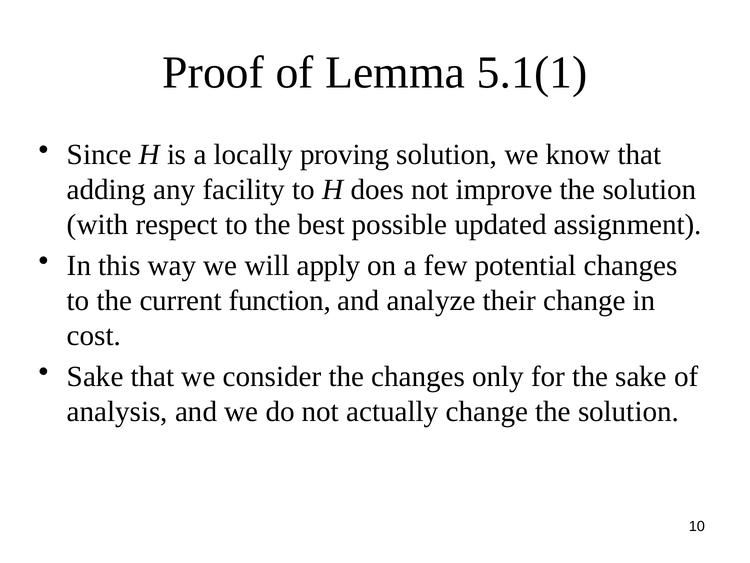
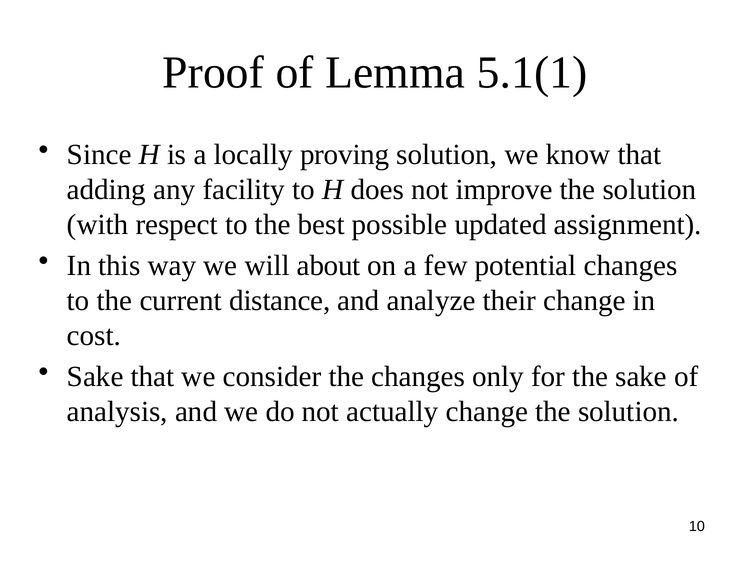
apply: apply -> about
function: function -> distance
